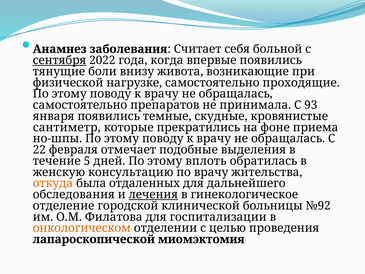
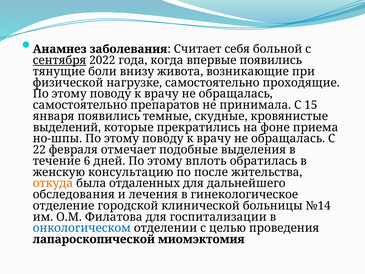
93: 93 -> 15
сантиметр: сантиметр -> выделений
5: 5 -> 6
по врачу: врачу -> после
лечения underline: present -> none
№92: №92 -> №14
онкологическом colour: orange -> blue
